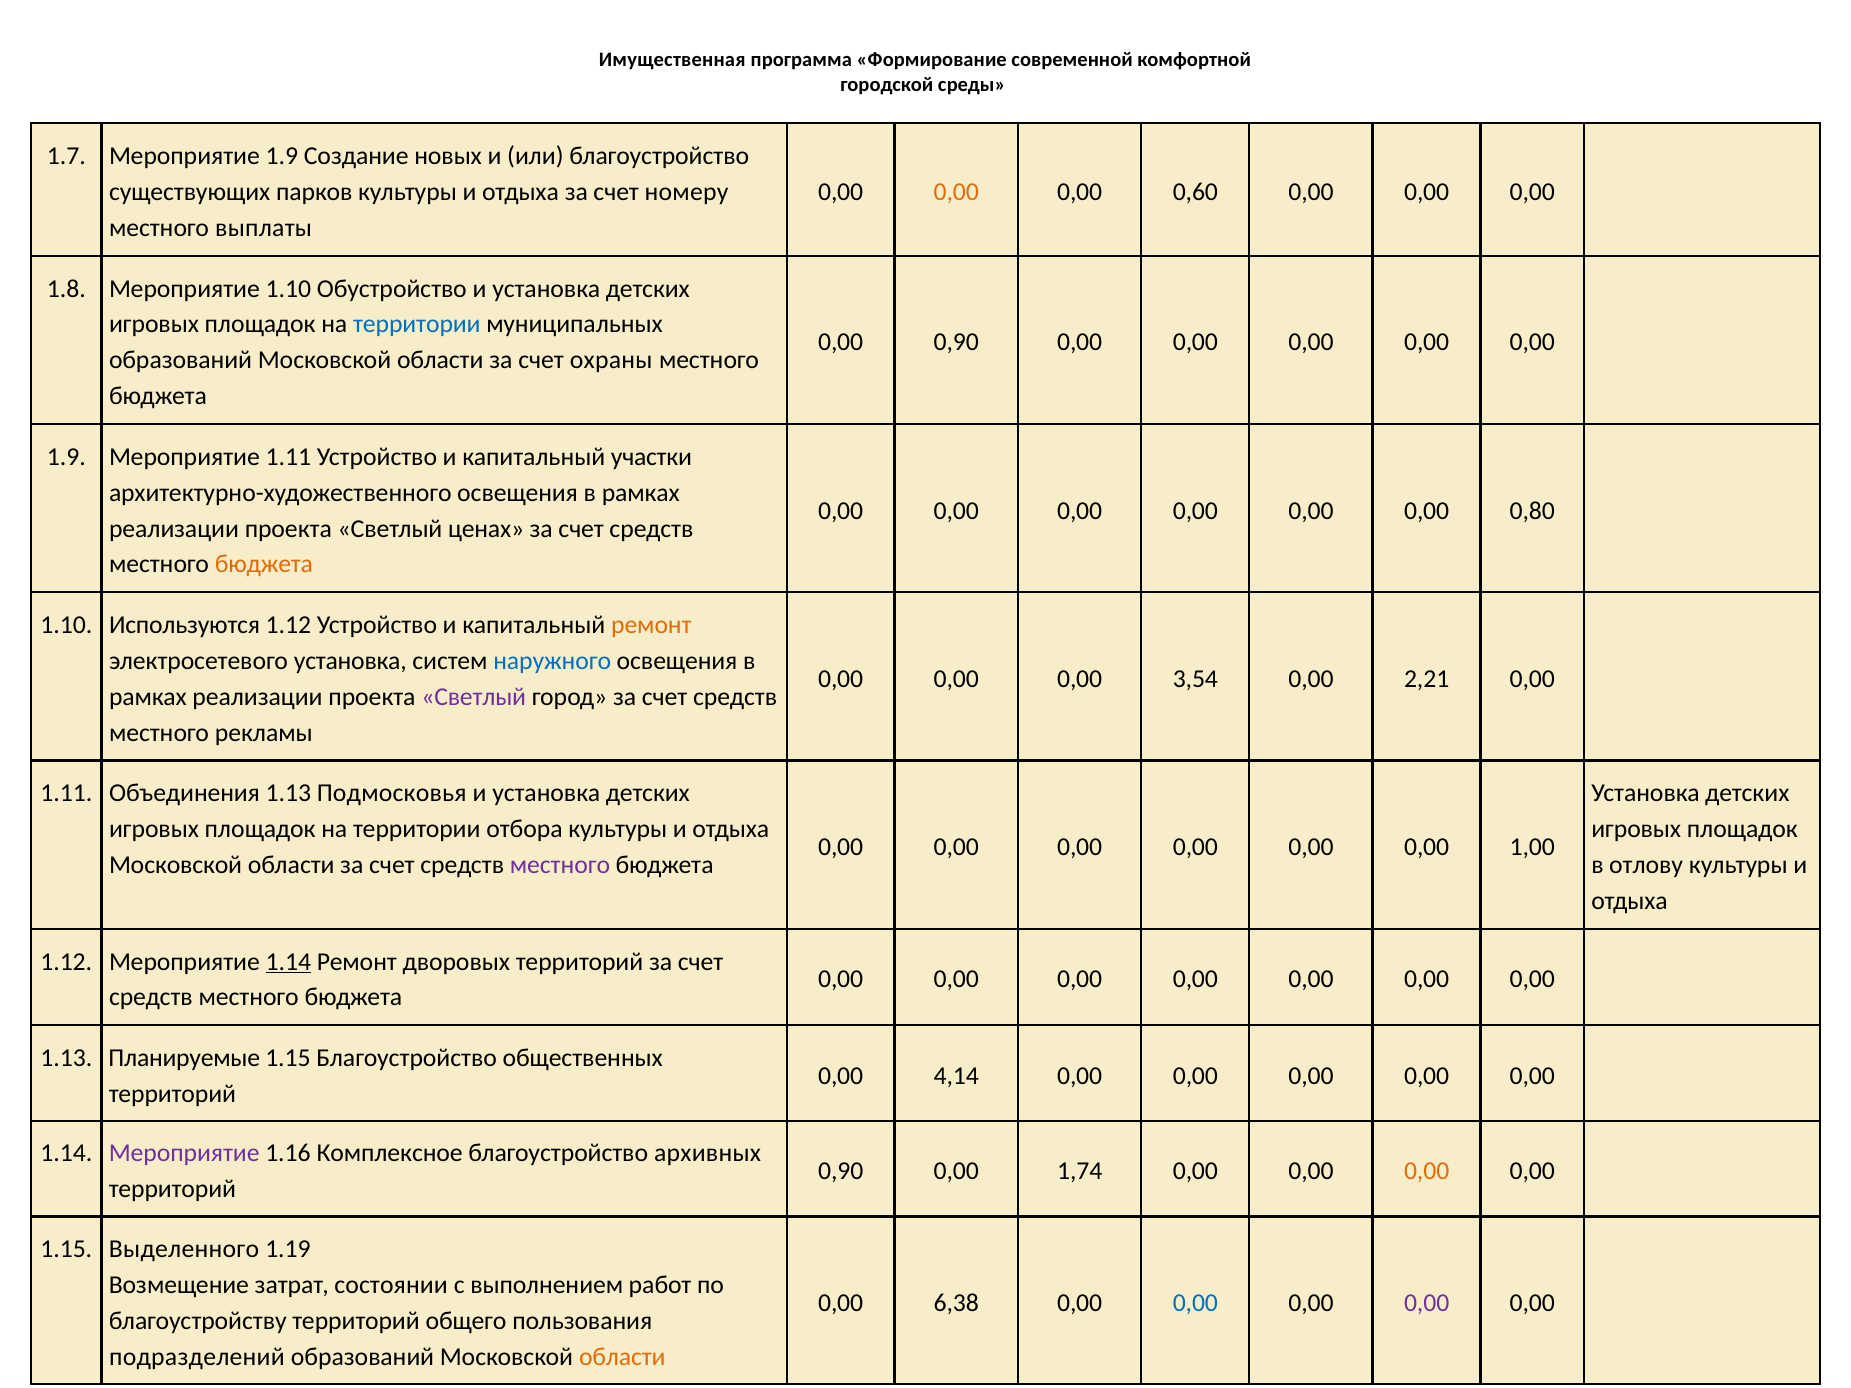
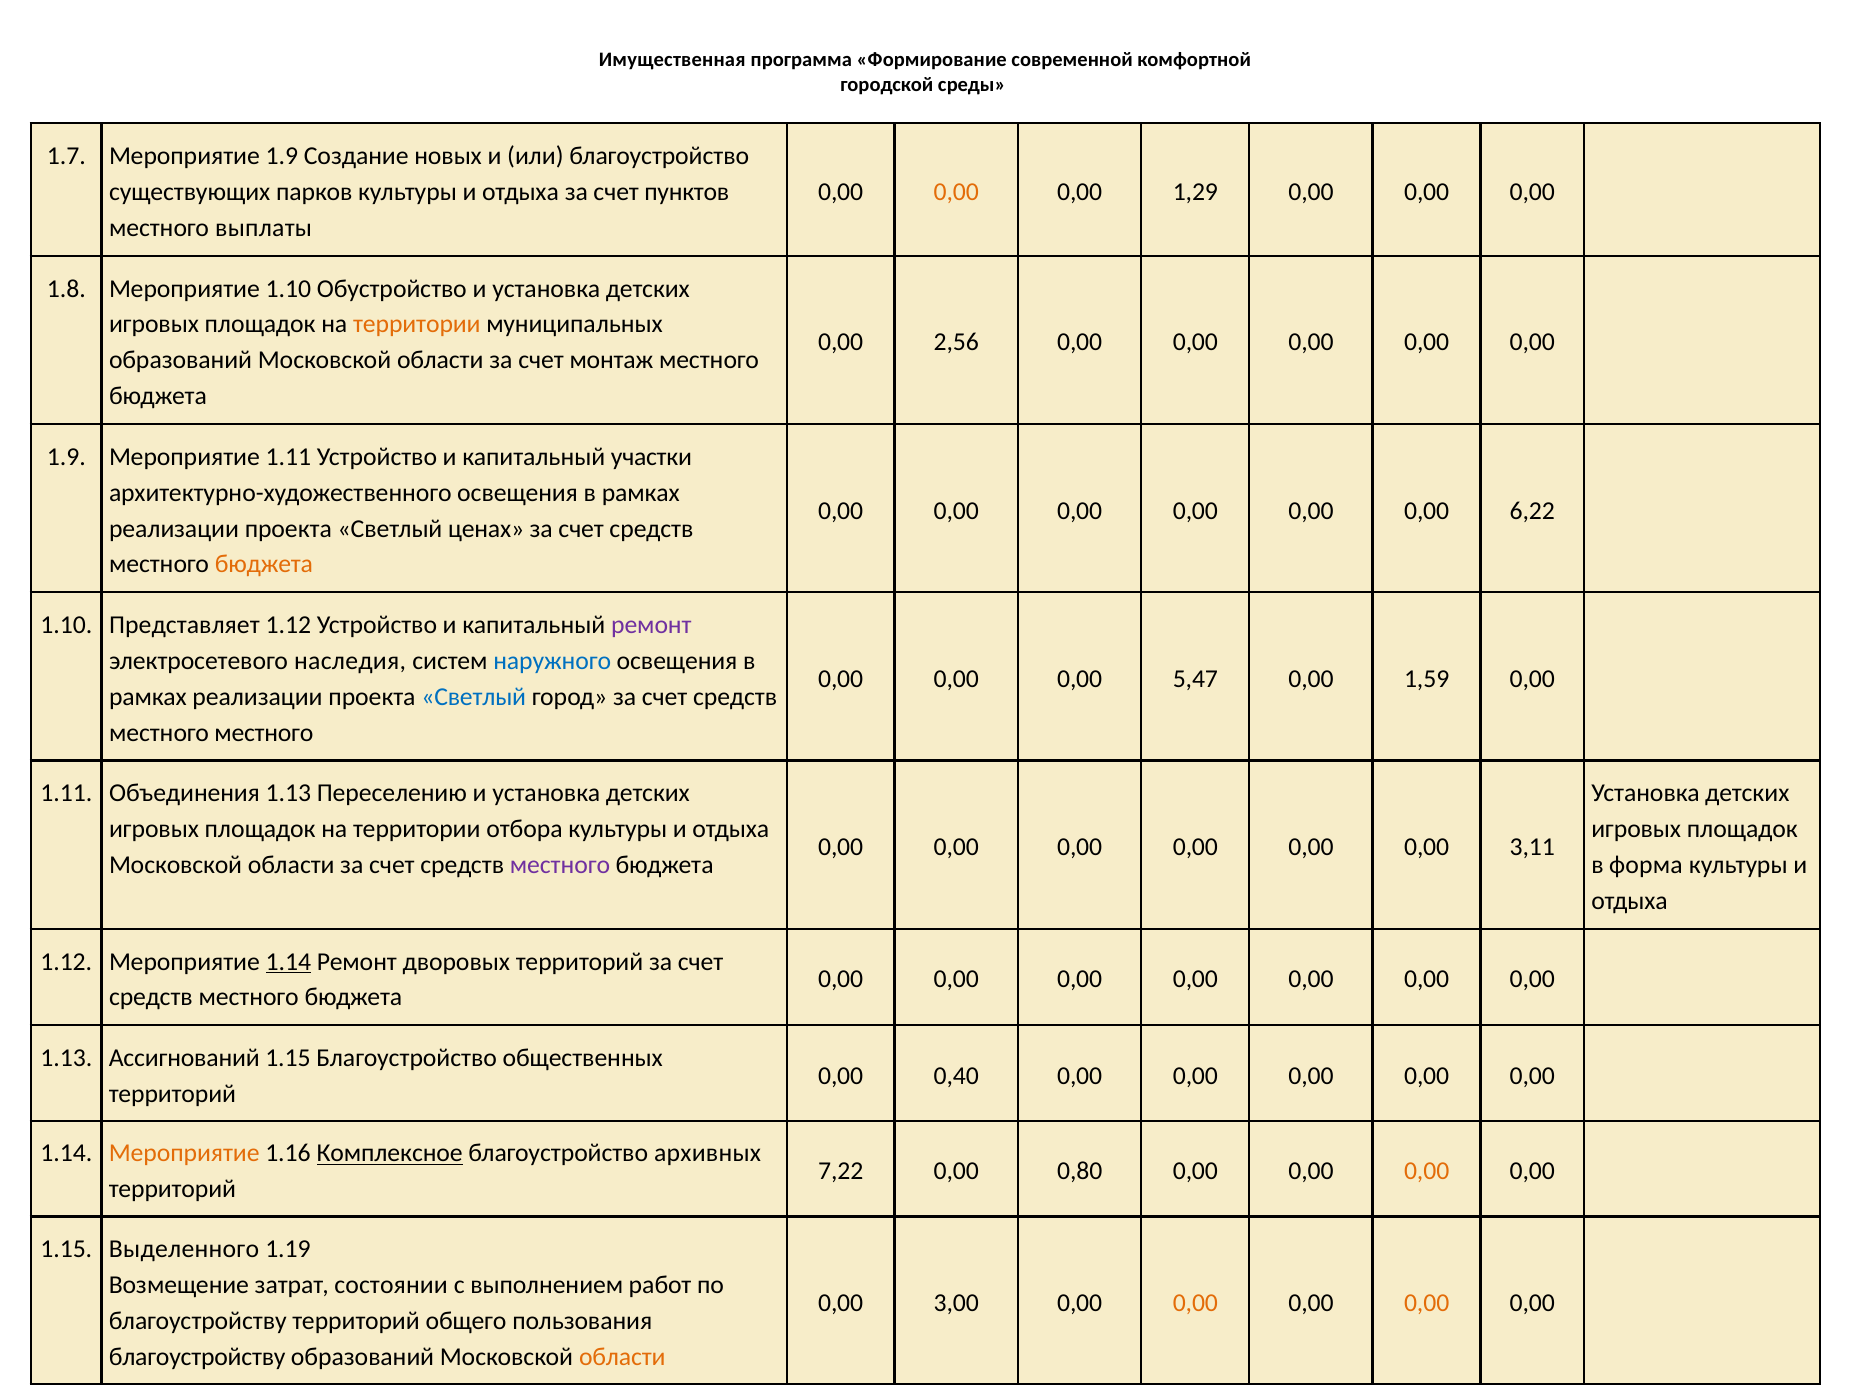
номеру: номеру -> пунктов
0,60: 0,60 -> 1,29
территории at (417, 325) colour: blue -> orange
0,00 0,90: 0,90 -> 2,56
охраны: охраны -> монтаж
0,80: 0,80 -> 6,22
Используются: Используются -> Представляет
ремонт at (651, 625) colour: orange -> purple
электросетевого установка: установка -> наследия
3,54: 3,54 -> 5,47
2,21: 2,21 -> 1,59
Светлый at (474, 697) colour: purple -> blue
местного рекламы: рекламы -> местного
Подмосковья: Подмосковья -> Переселению
1,00: 1,00 -> 3,11
отлову: отлову -> форма
Планируемые: Планируемые -> Ассигнований
4,14: 4,14 -> 0,40
Мероприятие at (184, 1154) colour: purple -> orange
Комплексное underline: none -> present
0,90 at (841, 1171): 0,90 -> 7,22
1,74: 1,74 -> 0,80
6,38: 6,38 -> 3,00
0,00 at (1195, 1303) colour: blue -> orange
0,00 at (1427, 1303) colour: purple -> orange
подразделений at (197, 1357): подразделений -> благоустройству
